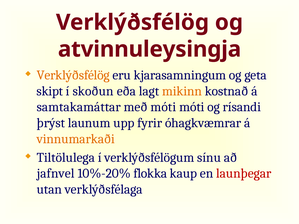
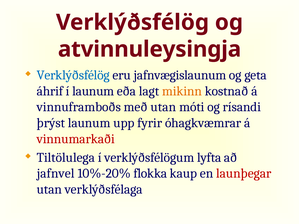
Verklýðsfélög at (73, 75) colour: orange -> blue
kjarasamningum: kjarasamningum -> jafnvægislaunum
skipt: skipt -> áhrif
í skoðun: skoðun -> launum
samtakamáttar: samtakamáttar -> vinnuframboðs
með móti: móti -> utan
vinnumarkaði colour: orange -> red
sínu: sínu -> lyfta
